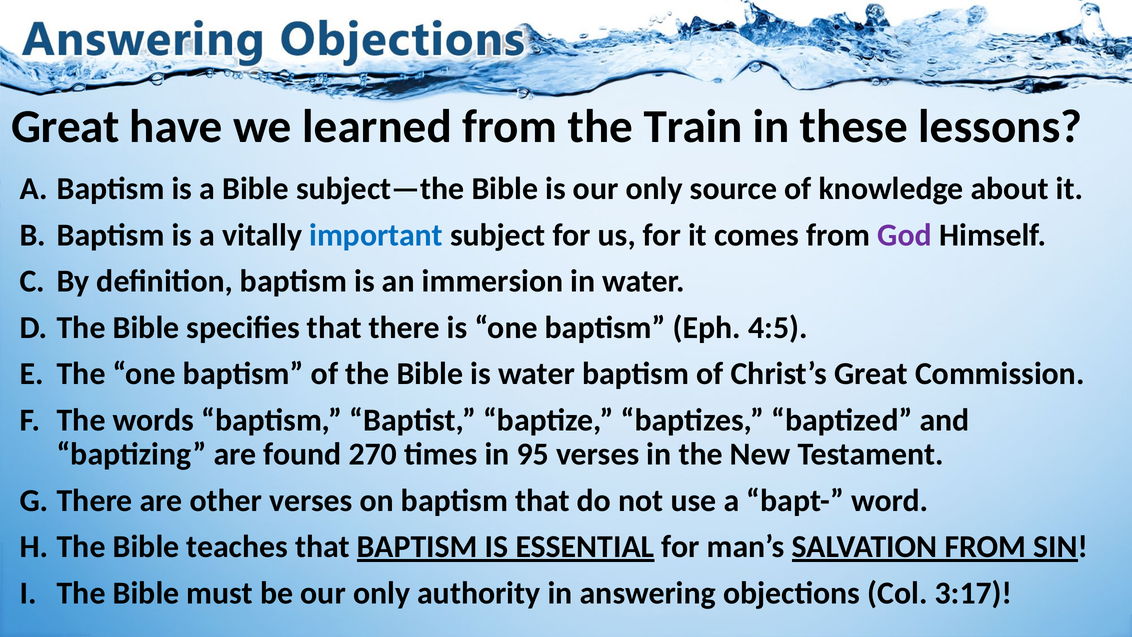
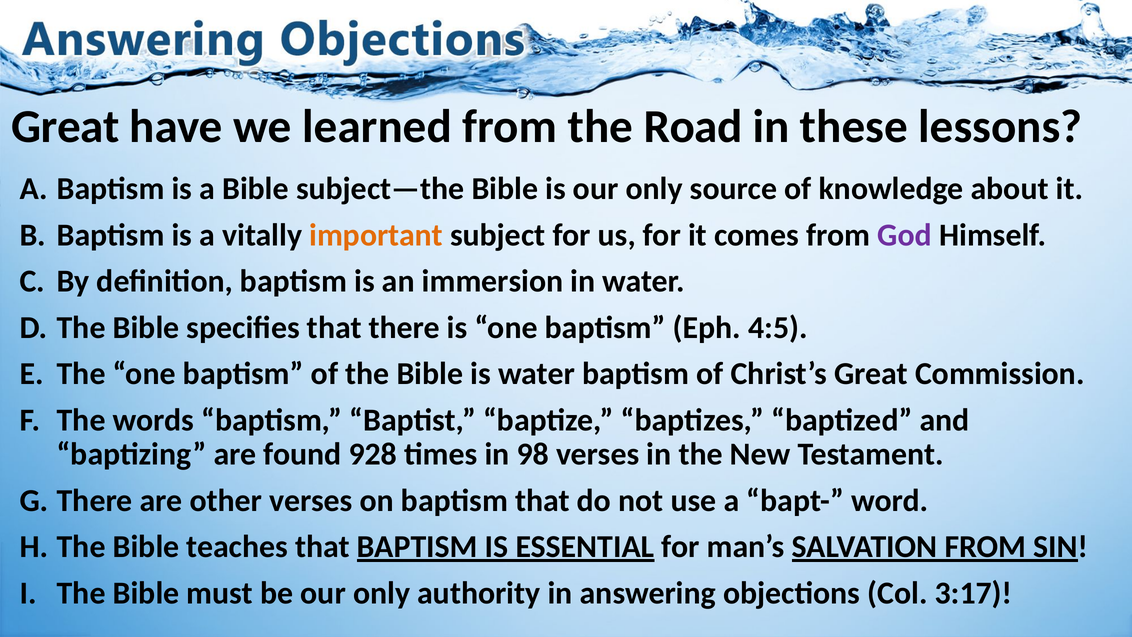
Train: Train -> Road
important colour: blue -> orange
270: 270 -> 928
95: 95 -> 98
